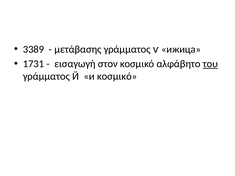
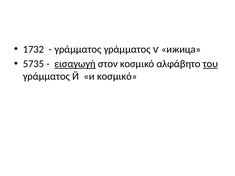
3389: 3389 -> 1732
μετάβασης at (78, 49): μετάβασης -> γράμματος
1731: 1731 -> 5735
εισαγωγή underline: none -> present
